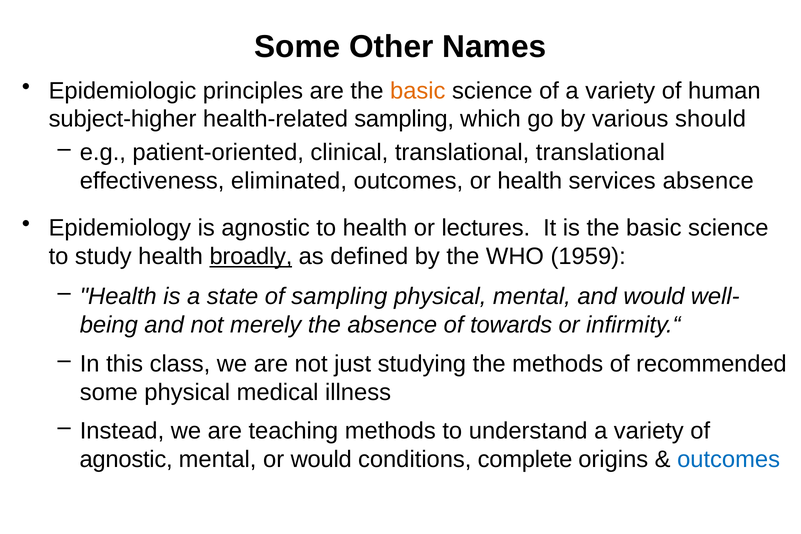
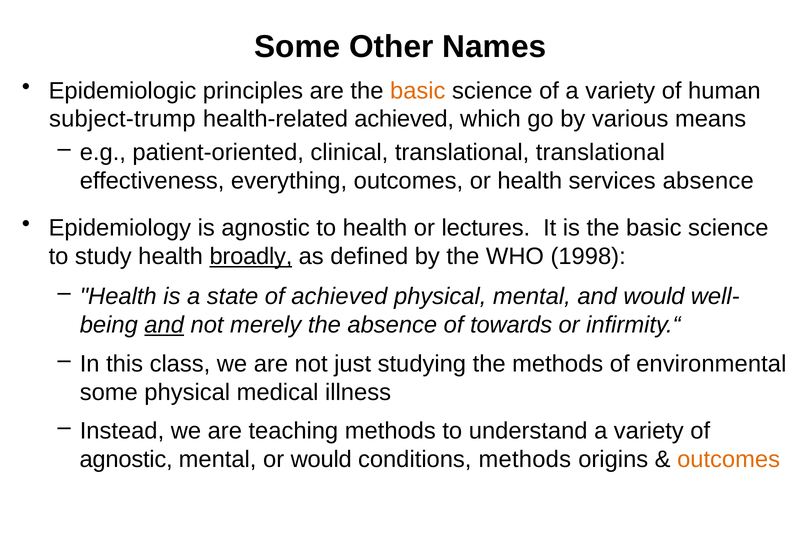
subject-higher: subject-higher -> subject-trump
health-related sampling: sampling -> achieved
should: should -> means
eliminated: eliminated -> everything
1959: 1959 -> 1998
of sampling: sampling -> achieved
and at (164, 325) underline: none -> present
recommended: recommended -> environmental
conditions complete: complete -> methods
outcomes at (729, 459) colour: blue -> orange
